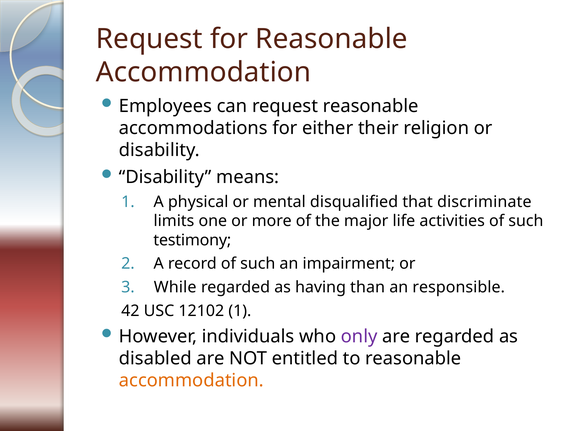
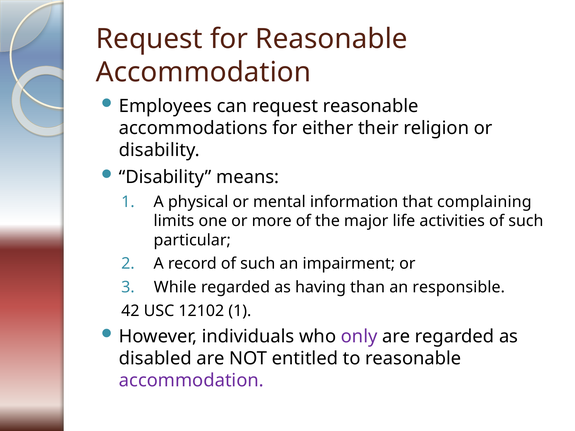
disqualified: disqualified -> information
discriminate: discriminate -> complaining
testimony: testimony -> particular
accommodation at (191, 381) colour: orange -> purple
